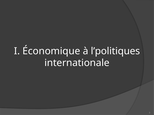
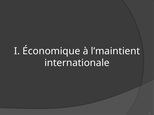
l’politiques: l’politiques -> l’maintient
